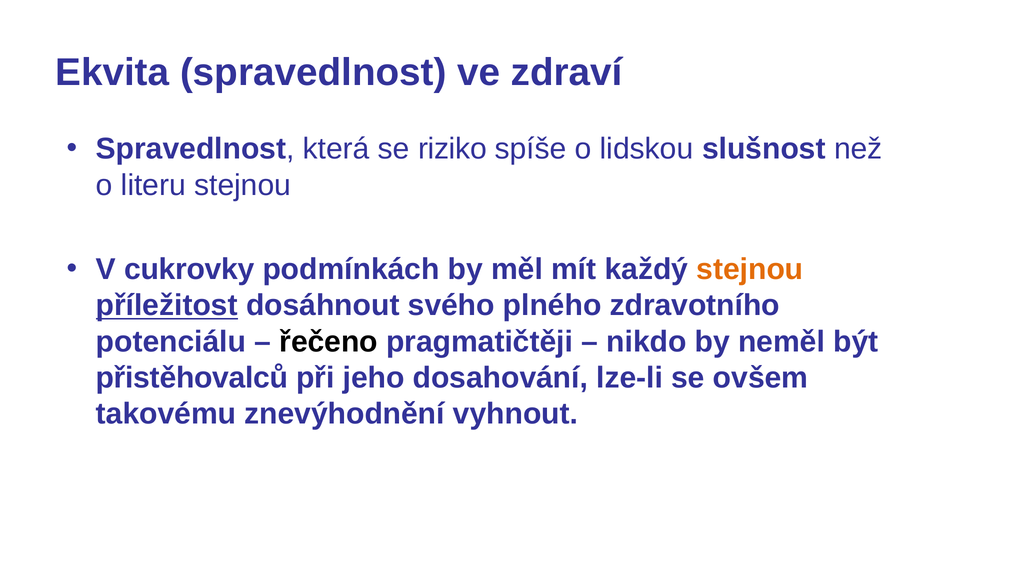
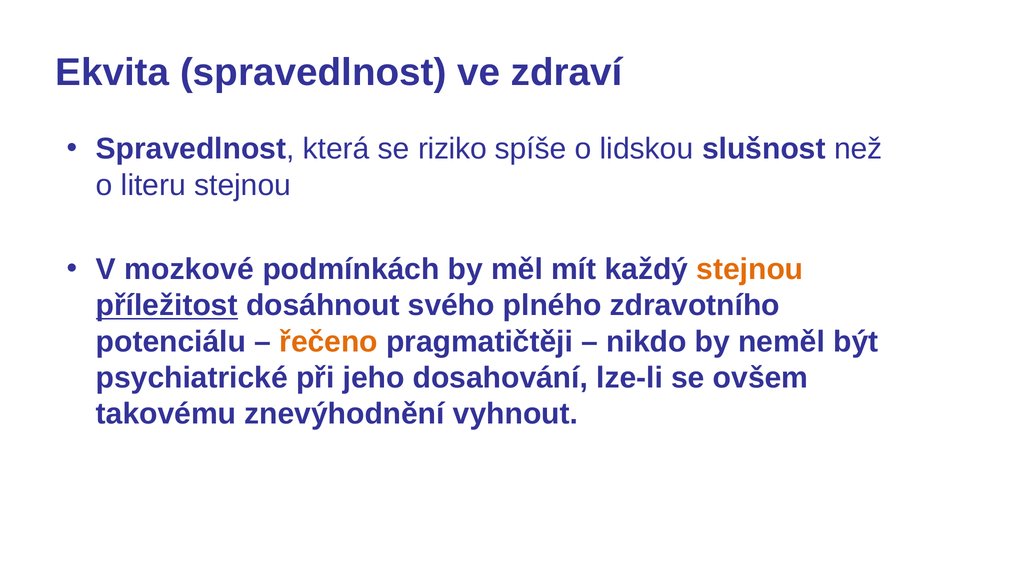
cukrovky: cukrovky -> mozkové
řečeno colour: black -> orange
přistěhovalců: přistěhovalců -> psychiatrické
